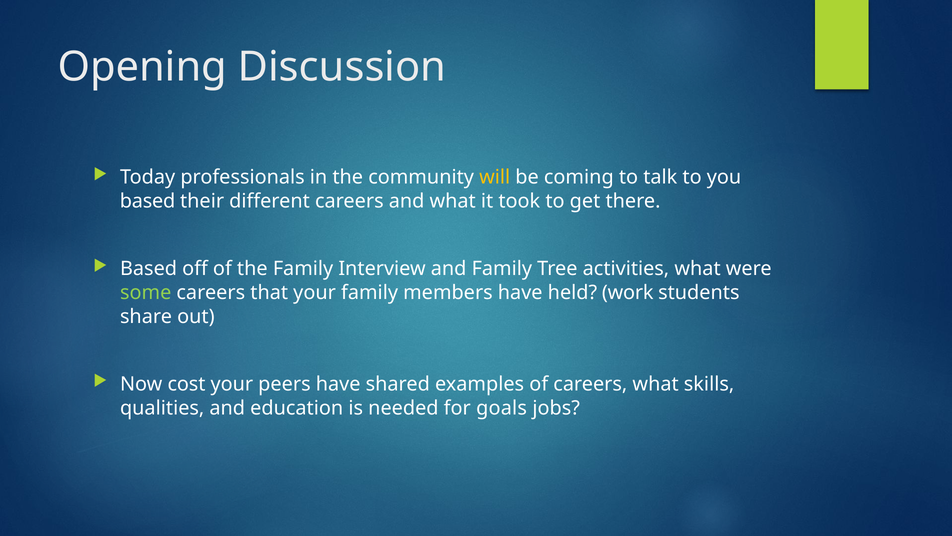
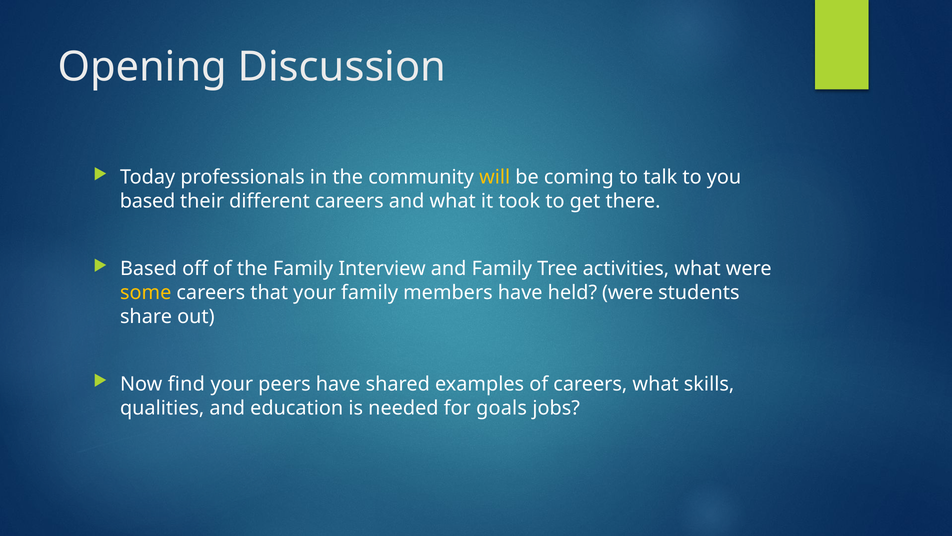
some colour: light green -> yellow
held work: work -> were
cost: cost -> find
